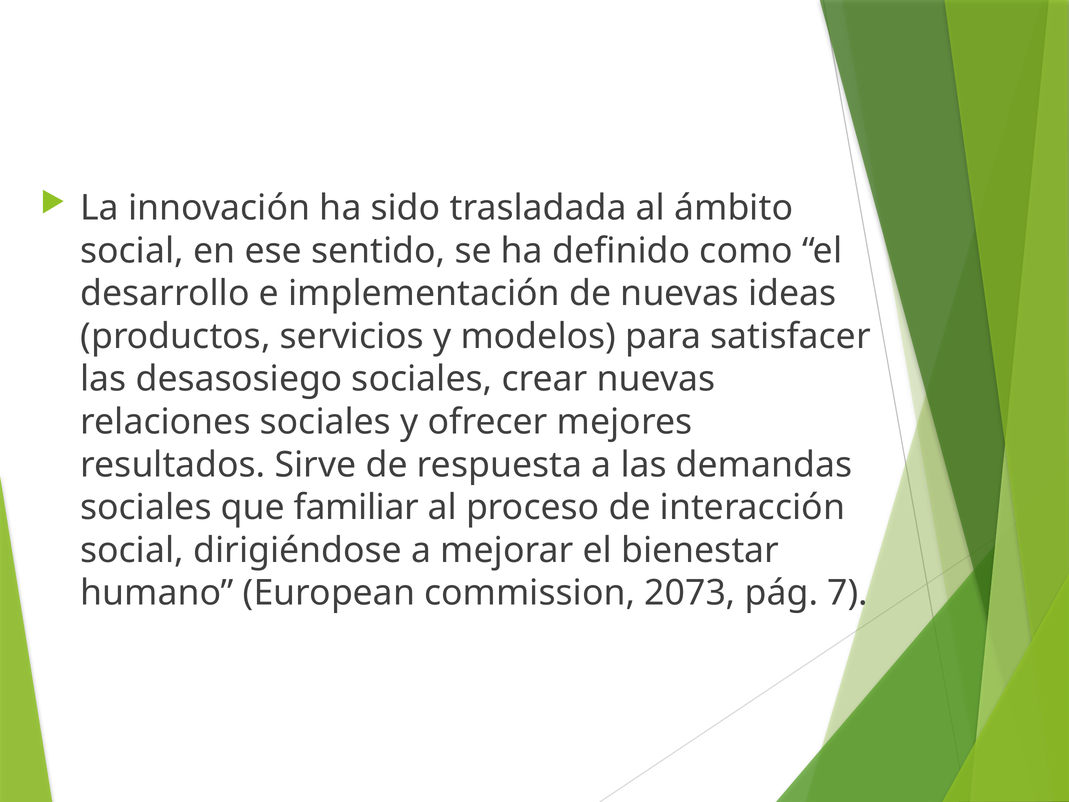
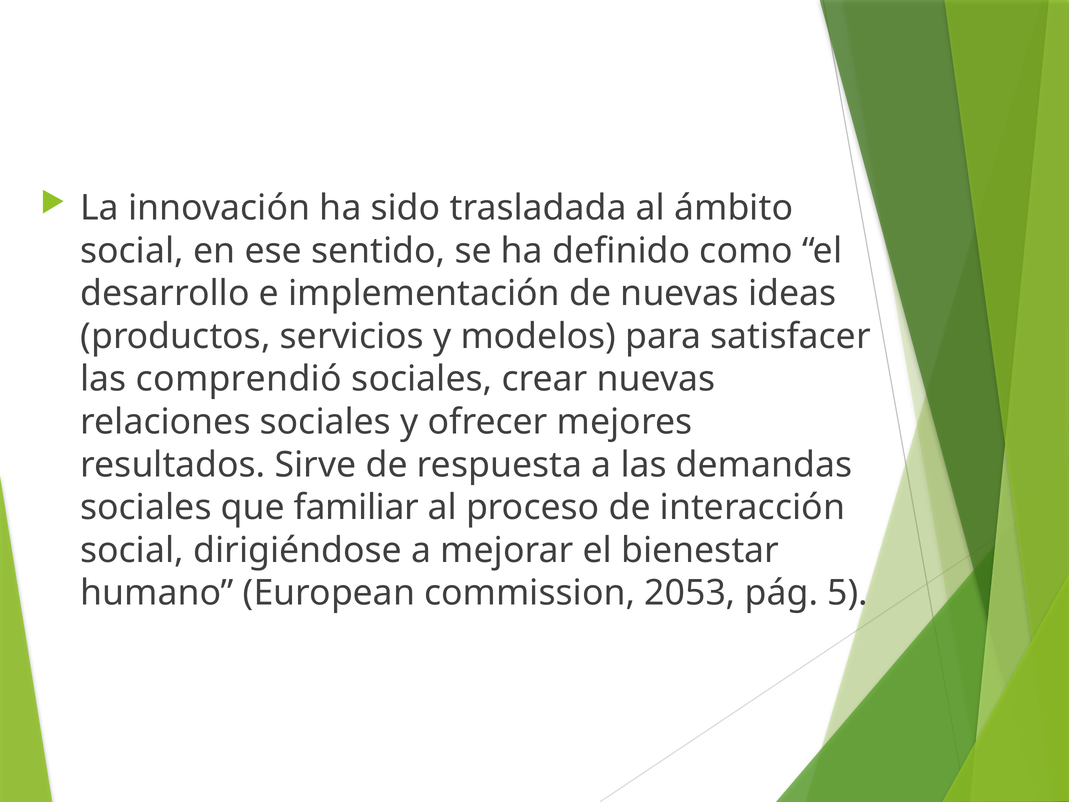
desasosiego: desasosiego -> comprendió
2073: 2073 -> 2053
7: 7 -> 5
